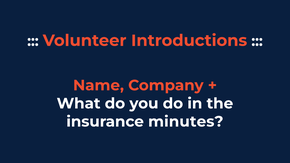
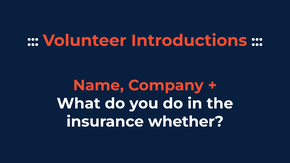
minutes: minutes -> whether
